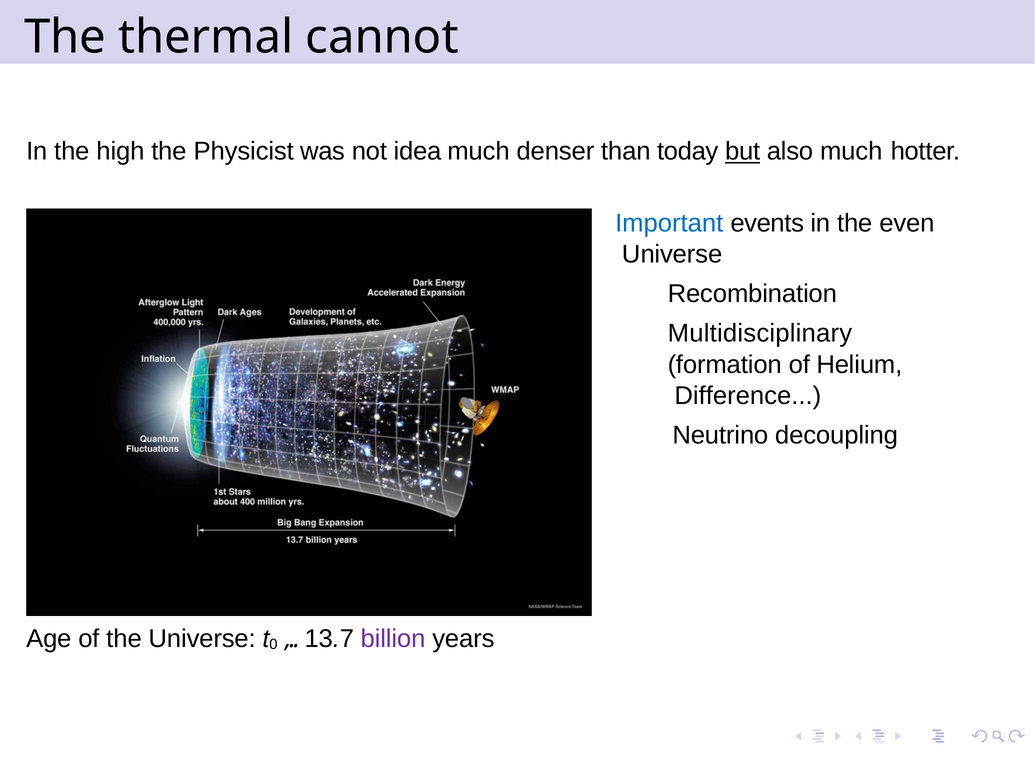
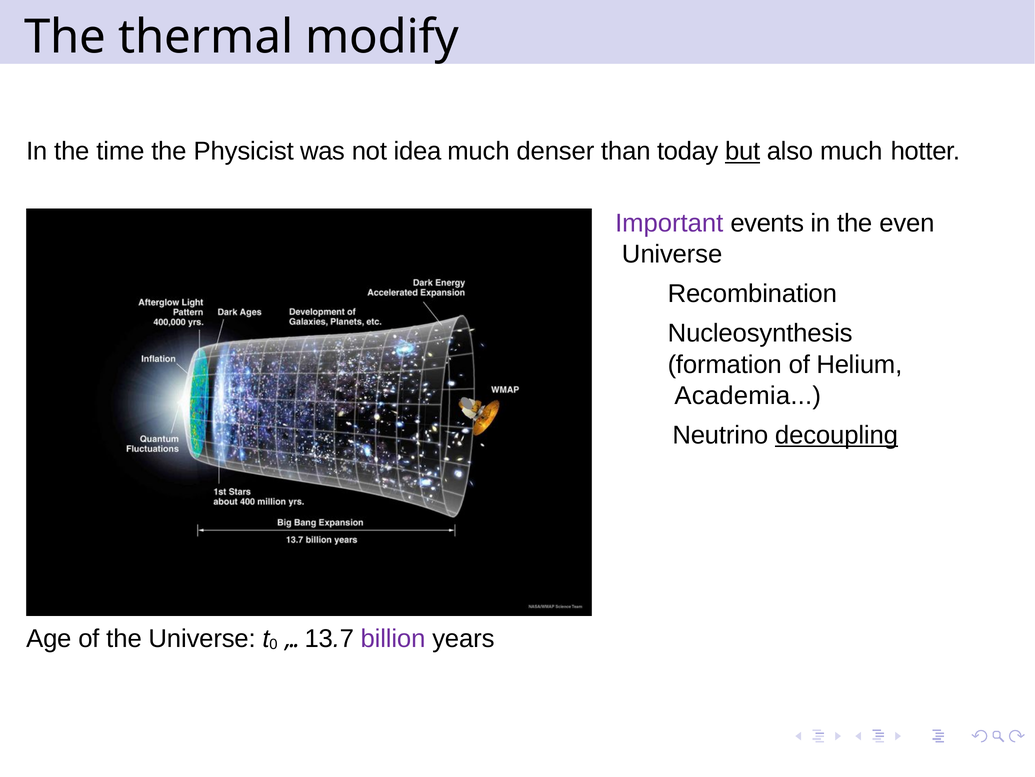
cannot: cannot -> modify
high: high -> time
Important colour: blue -> purple
Multidisciplinary: Multidisciplinary -> Nucleosynthesis
Difference: Difference -> Academia
decoupling underline: none -> present
